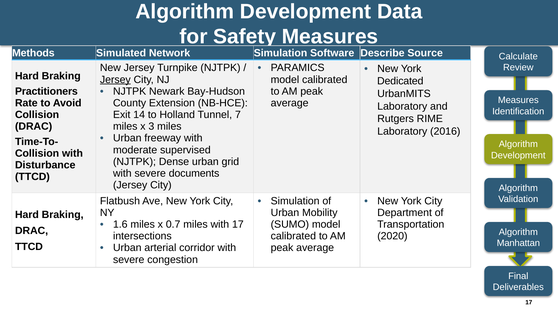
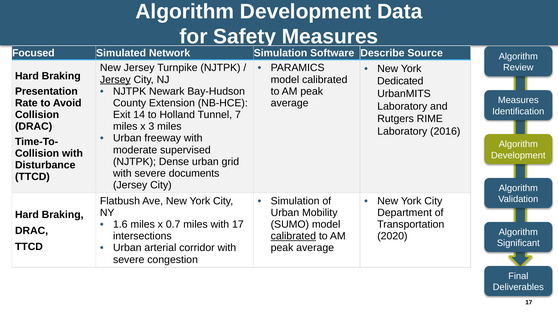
Methods: Methods -> Focused
Calculate at (518, 56): Calculate -> Algorithm
Practitioners: Practitioners -> Presentation
calibrated at (293, 236) underline: none -> present
Manhattan: Manhattan -> Significant
